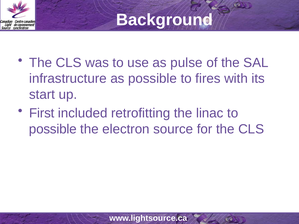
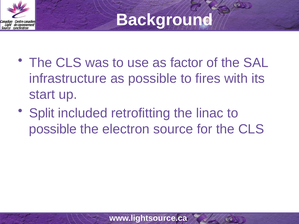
pulse: pulse -> factor
First: First -> Split
